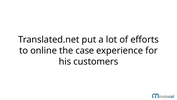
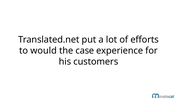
online: online -> would
